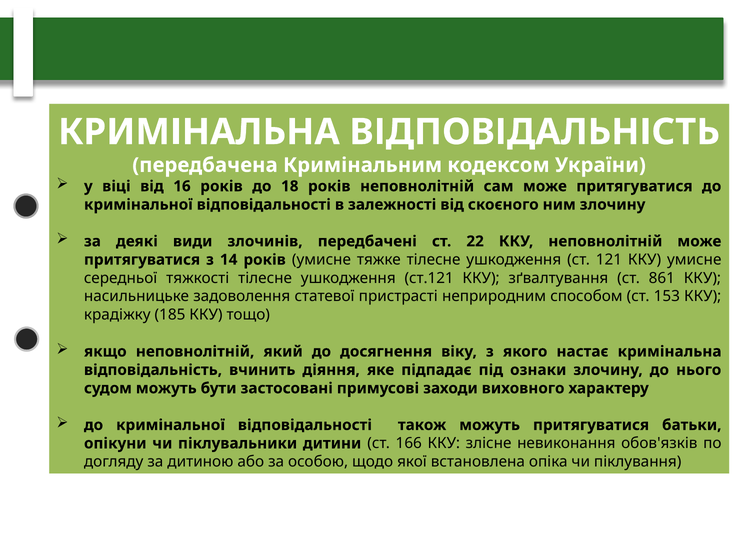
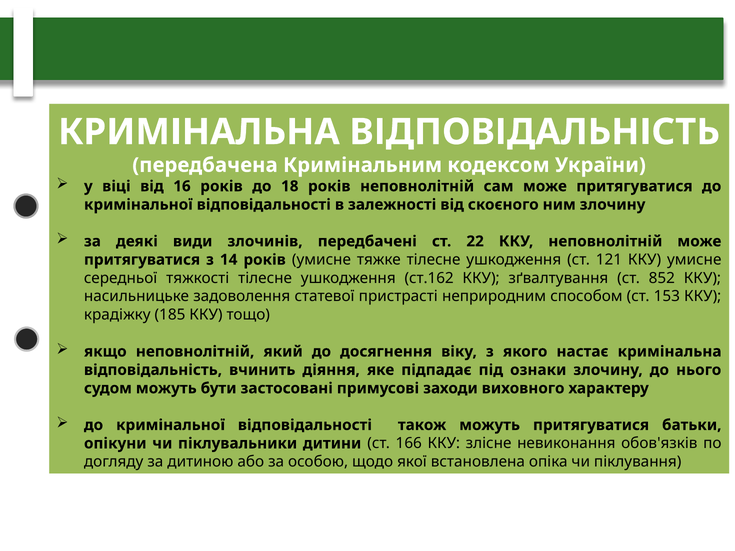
ст.121: ст.121 -> ст.162
861: 861 -> 852
